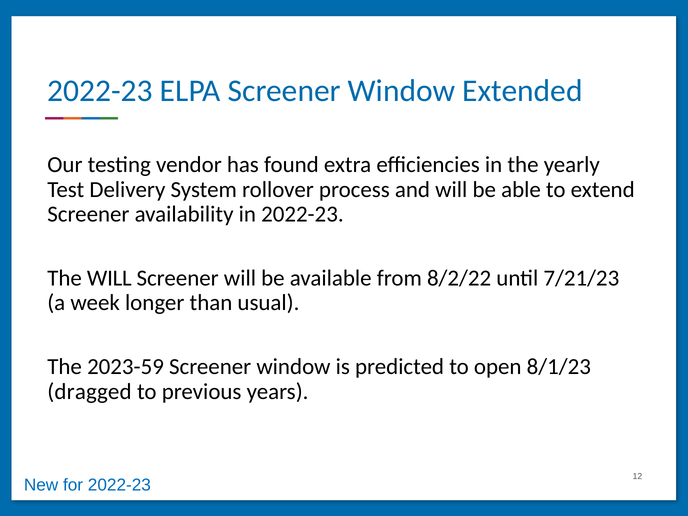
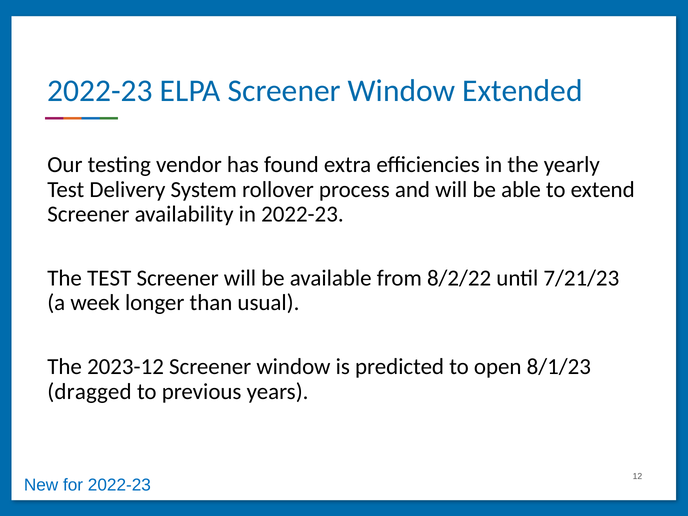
The WILL: WILL -> TEST
2023-59: 2023-59 -> 2023-12
